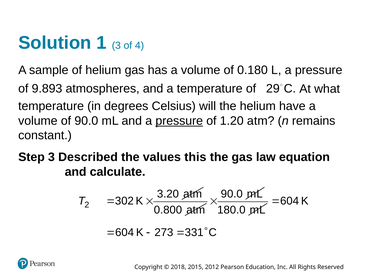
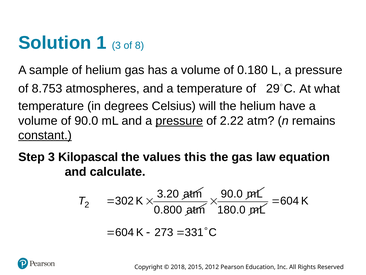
4: 4 -> 8
9.893: 9.893 -> 8.753
1.20: 1.20 -> 2.22
constant underline: none -> present
Described: Described -> Kilopascal
